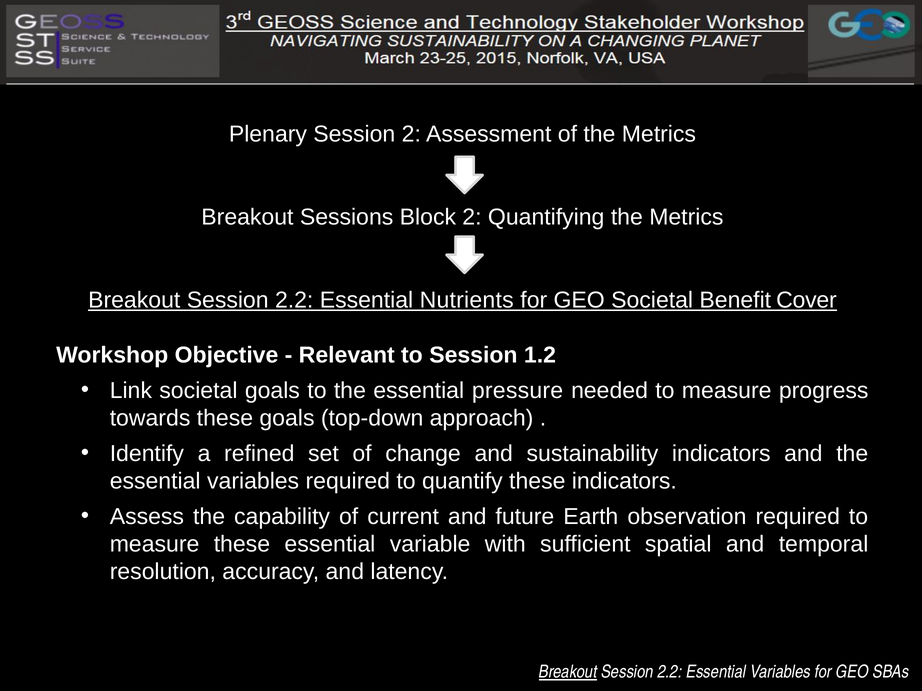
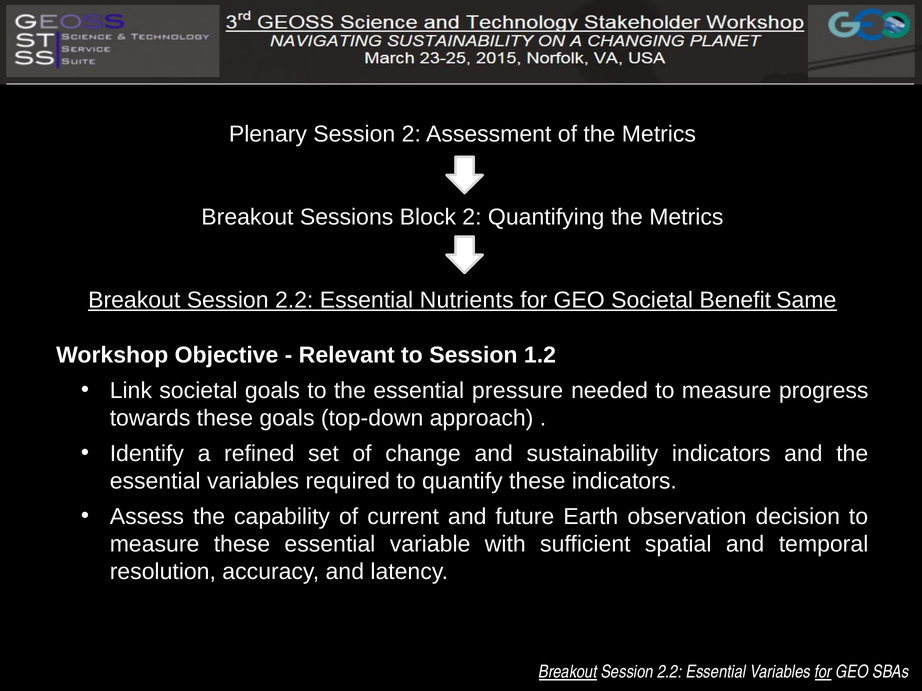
Cover: Cover -> Same
observation required: required -> decision
for at (823, 673) underline: none -> present
